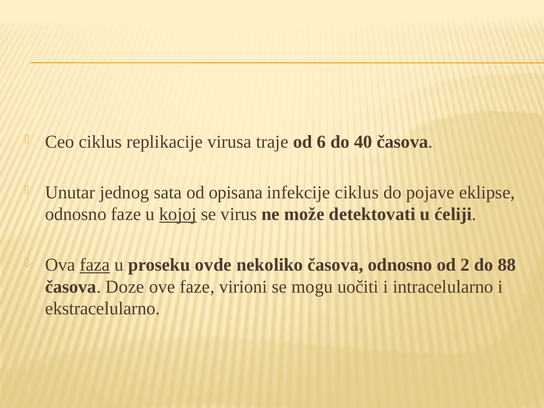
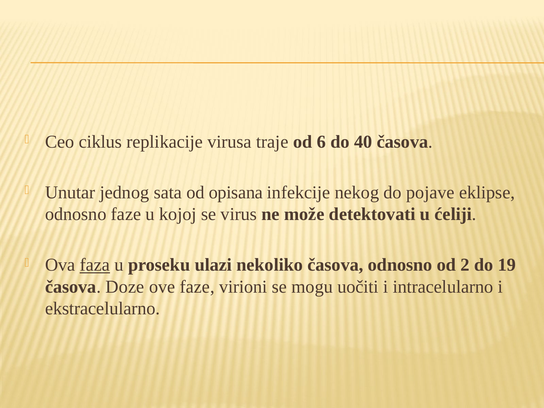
infekcije ciklus: ciklus -> nekog
kojoj underline: present -> none
ovde: ovde -> ulazi
88: 88 -> 19
